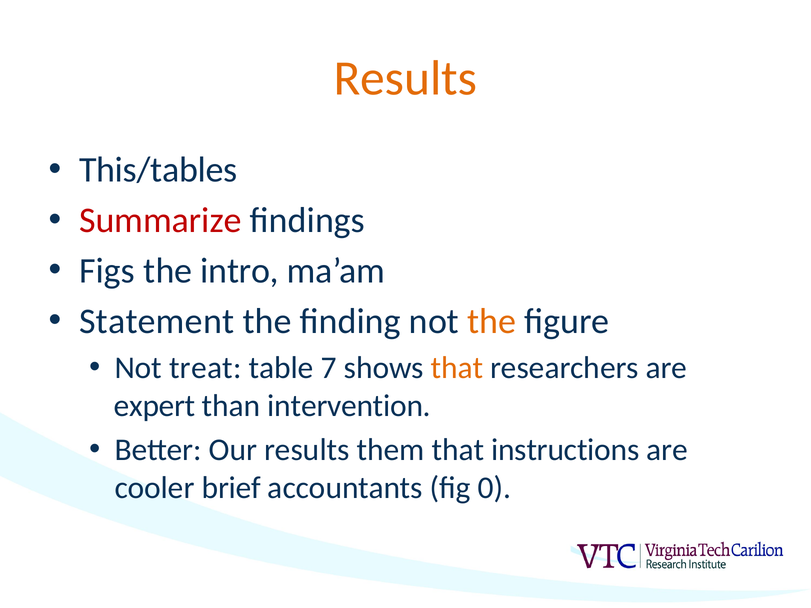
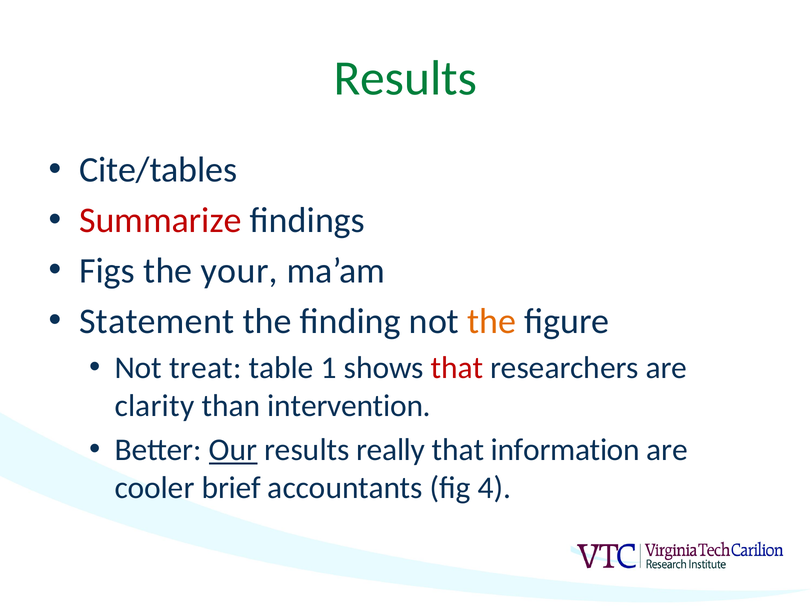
Results at (405, 79) colour: orange -> green
This/tables: This/tables -> Cite/tables
intro: intro -> your
7: 7 -> 1
that at (457, 368) colour: orange -> red
expert: expert -> clarity
Our underline: none -> present
them: them -> really
instructions: instructions -> information
0: 0 -> 4
